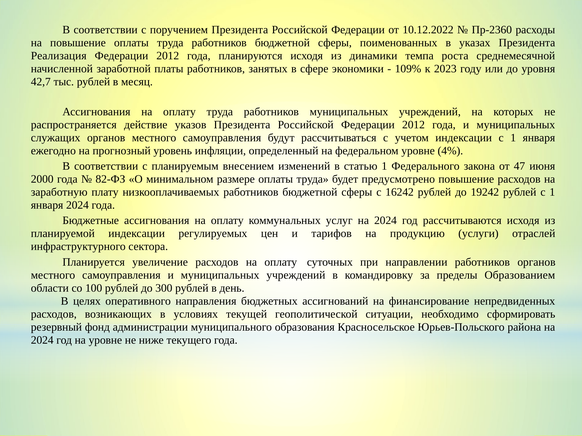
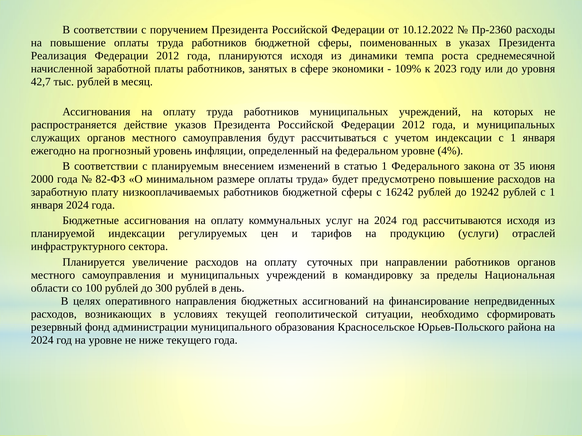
47: 47 -> 35
Образованием: Образованием -> Национальная
